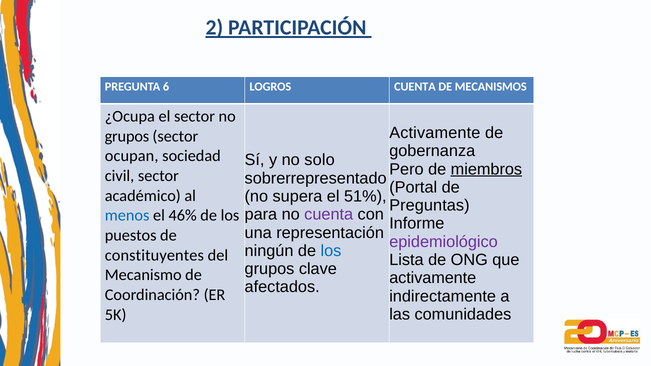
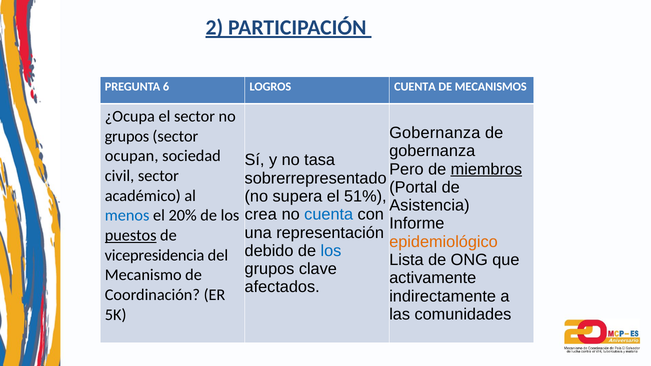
Activamente at (435, 133): Activamente -> Gobernanza
solo: solo -> tasa
Preguntas: Preguntas -> Asistencia
para: para -> crea
cuenta at (329, 215) colour: purple -> blue
46%: 46% -> 20%
puestos underline: none -> present
epidemiológico colour: purple -> orange
ningún: ningún -> debido
constituyentes: constituyentes -> vicepresidencia
